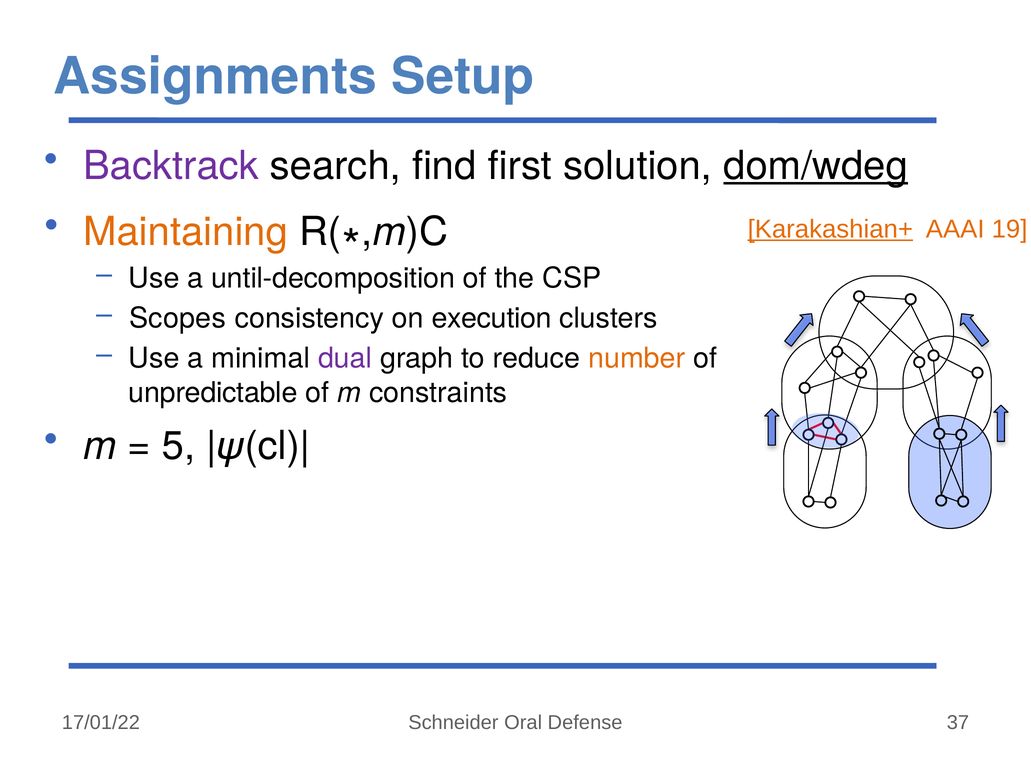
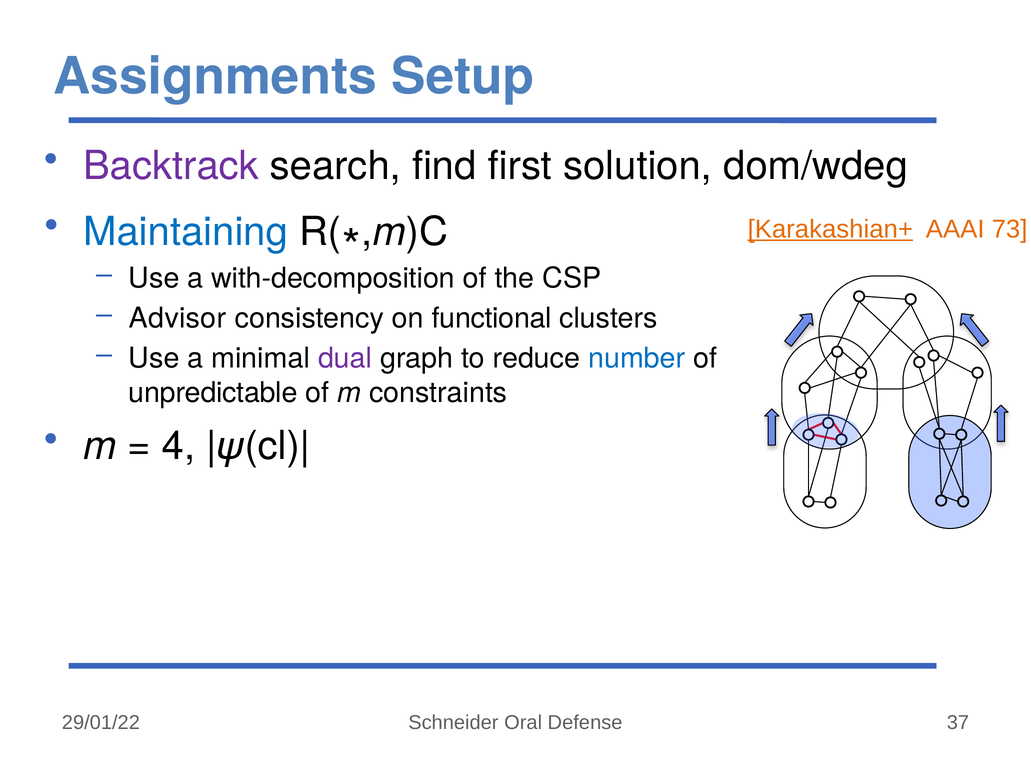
dom/wdeg underline: present -> none
Maintaining colour: orange -> blue
19: 19 -> 73
until-decomposition: until-decomposition -> with-decomposition
Scopes: Scopes -> Advisor
execution: execution -> functional
number colour: orange -> blue
5: 5 -> 4
17/01/22: 17/01/22 -> 29/01/22
